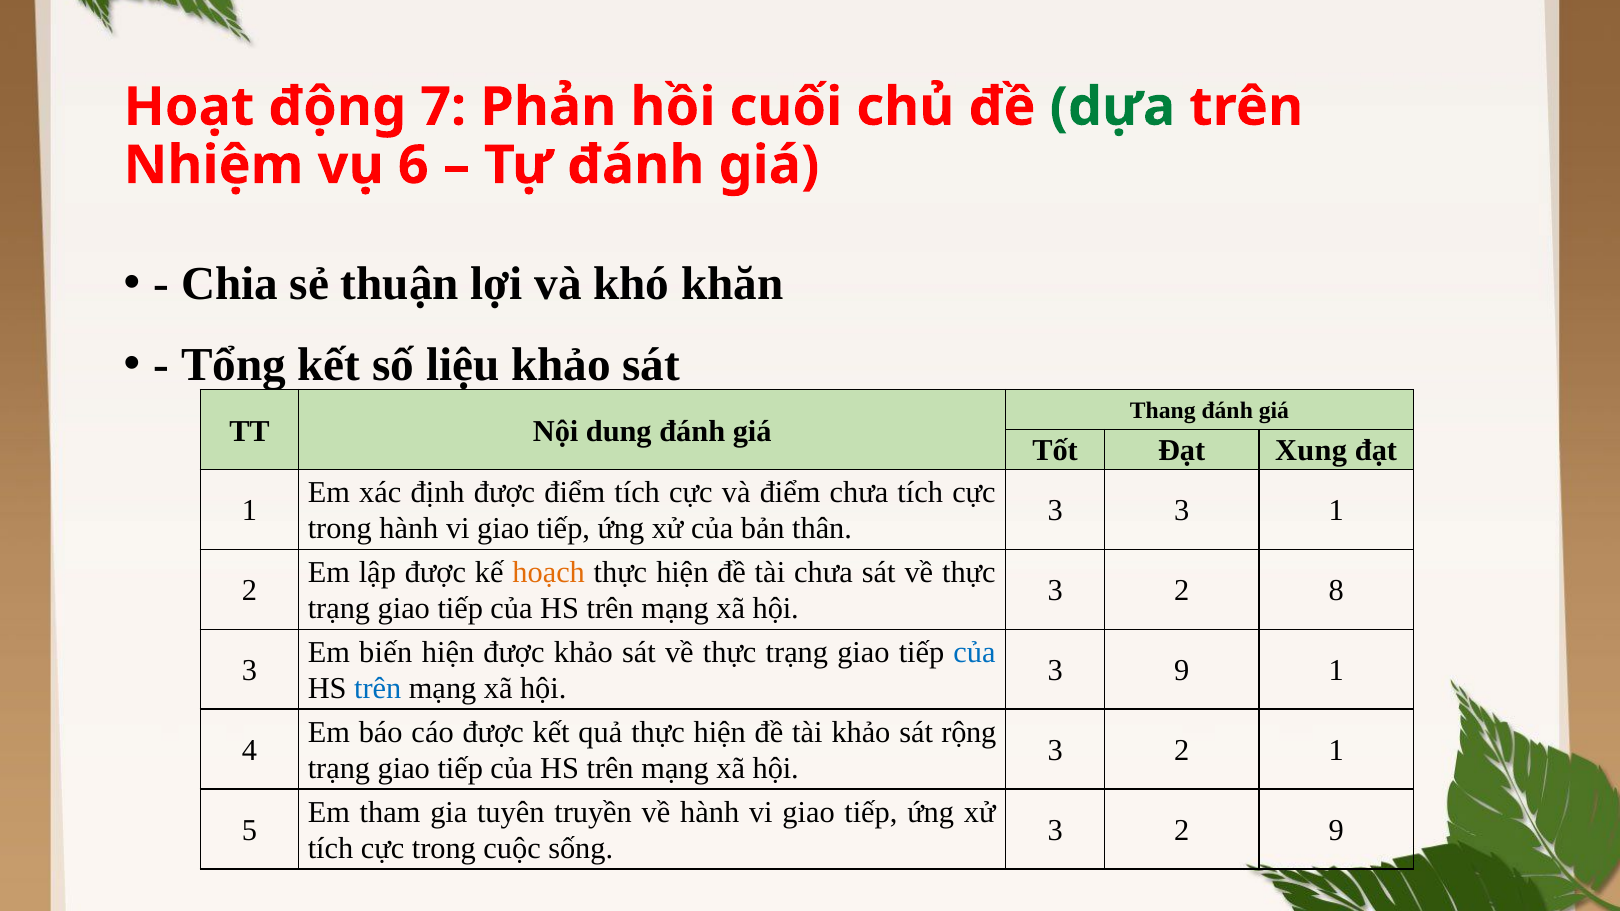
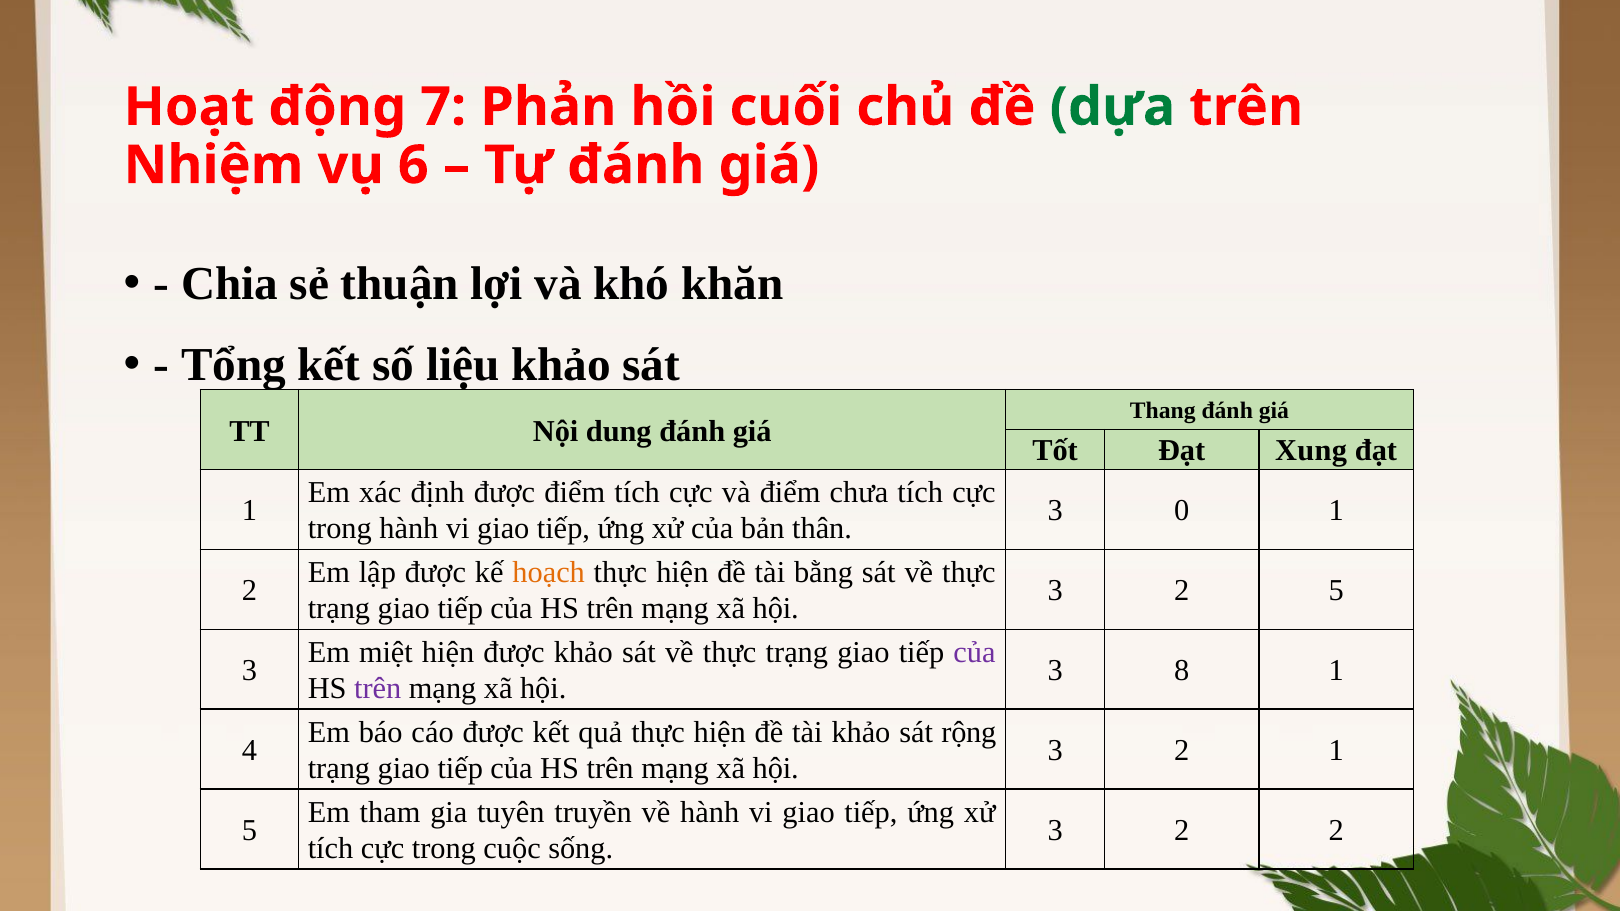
3 3: 3 -> 0
tài chưa: chưa -> bằng
2 8: 8 -> 5
biến: biến -> miệt
của at (974, 653) colour: blue -> purple
3 9: 9 -> 8
trên at (378, 689) colour: blue -> purple
2 9: 9 -> 2
